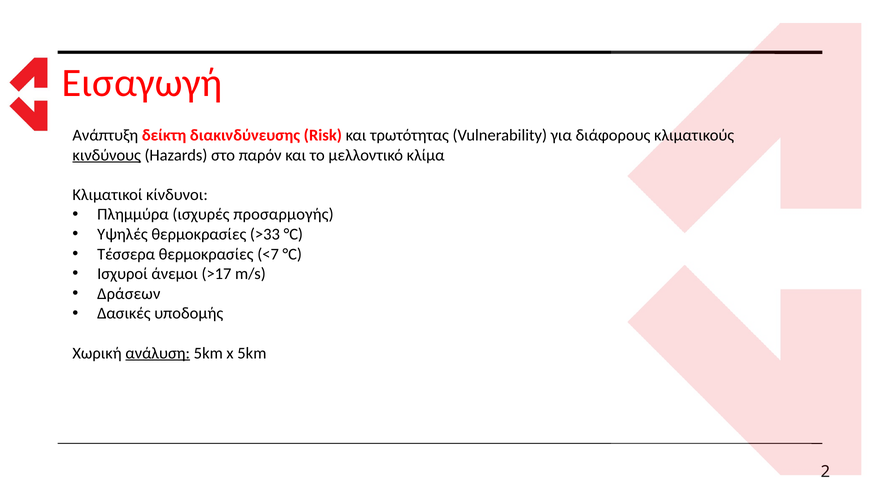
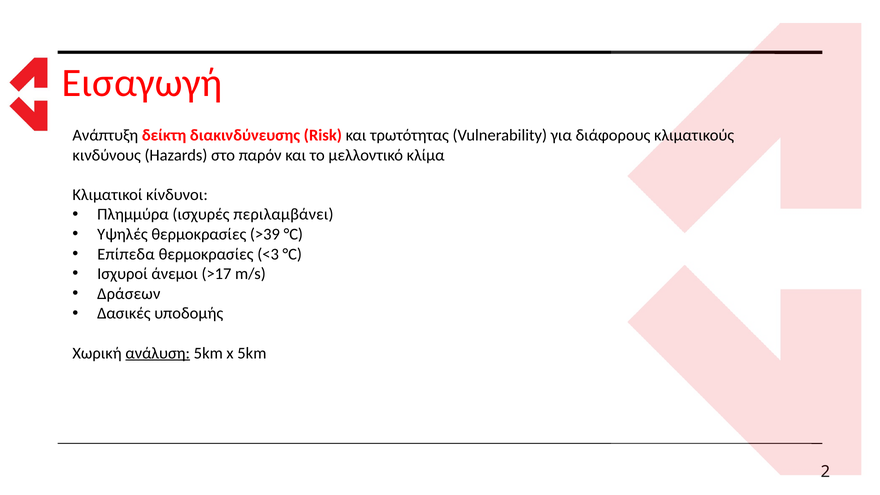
κινδύνους underline: present -> none
προσαρμογής: προσαρμογής -> περιλαμβάνει
>33: >33 -> >39
Τέσσερα: Τέσσερα -> Επίπεδα
<7: <7 -> <3
